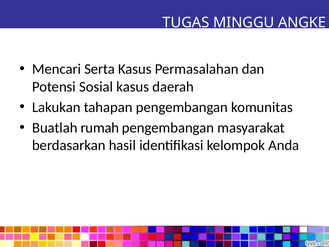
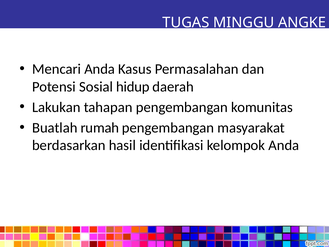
Mencari Serta: Serta -> Anda
Sosial kasus: kasus -> hidup
